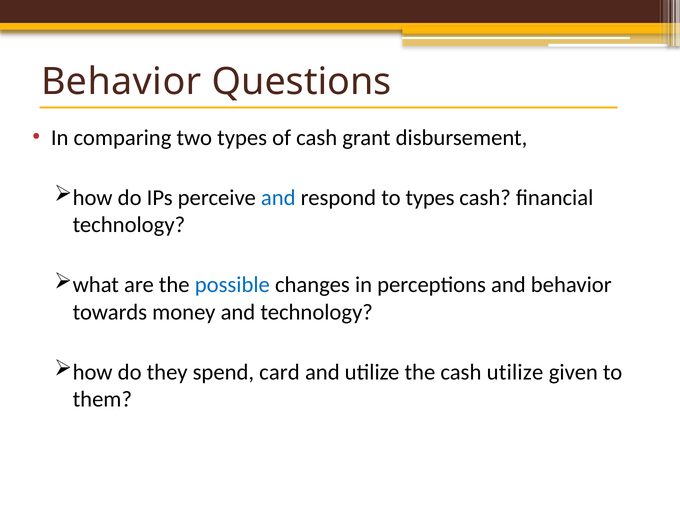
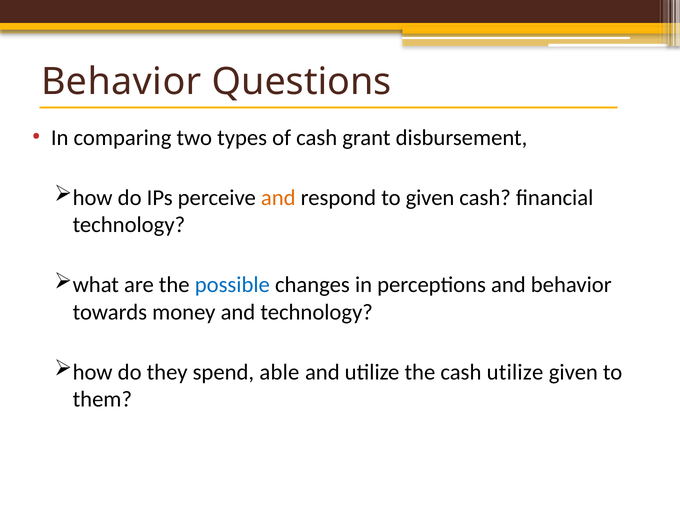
and at (278, 198) colour: blue -> orange
to types: types -> given
card: card -> able
